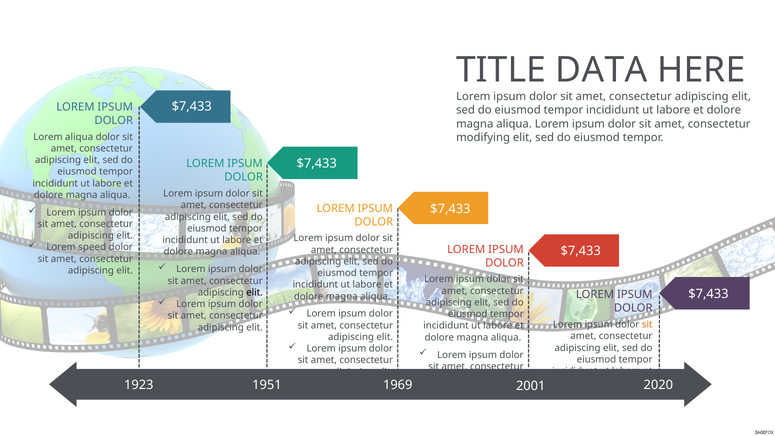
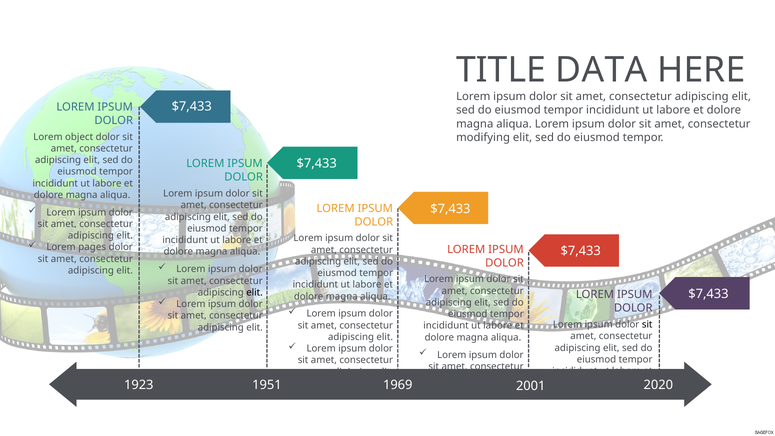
Lorem aliqua: aliqua -> object
speed: speed -> pages
sit at (647, 325) colour: orange -> black
